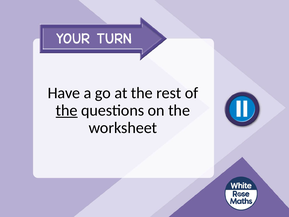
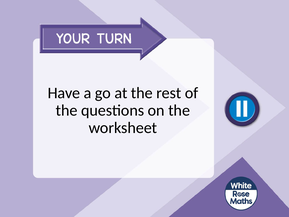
the at (67, 110) underline: present -> none
